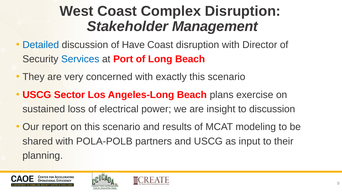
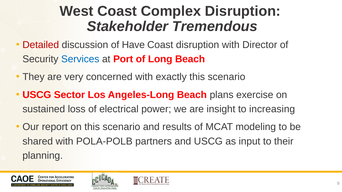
Management: Management -> Tremendous
Detailed colour: blue -> red
to discussion: discussion -> increasing
